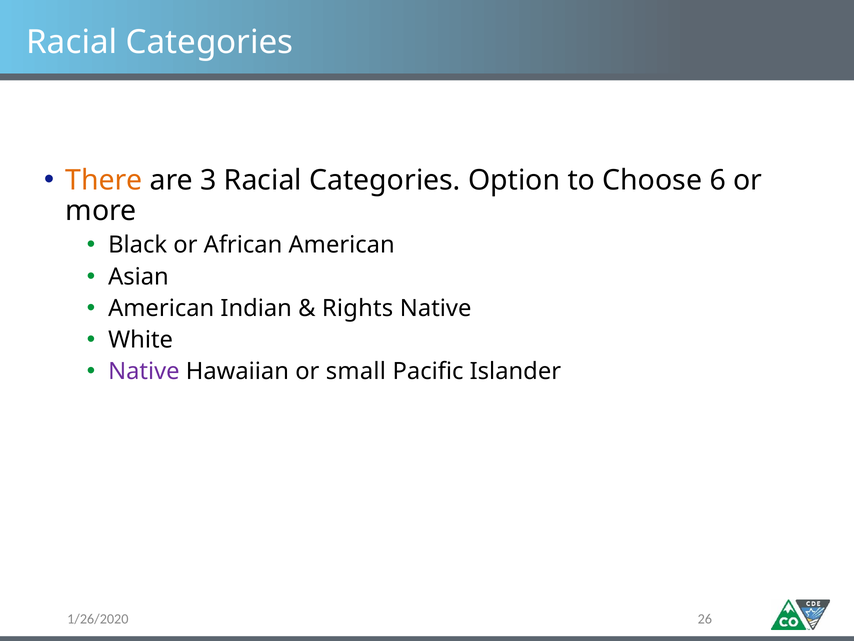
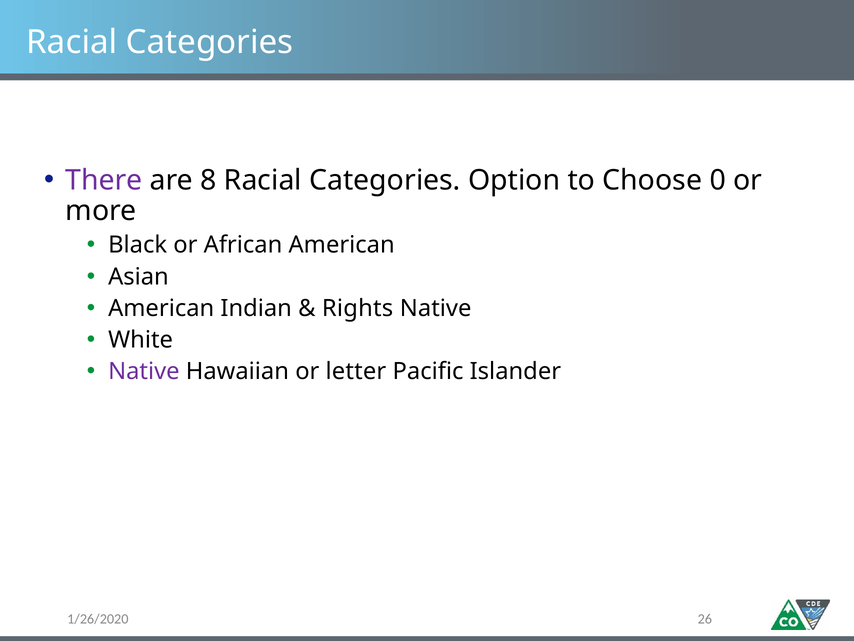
There colour: orange -> purple
3: 3 -> 8
6: 6 -> 0
small: small -> letter
